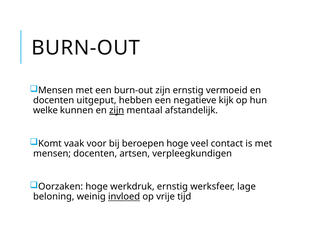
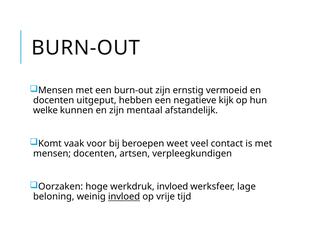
zijn at (117, 110) underline: present -> none
beroepen hoge: hoge -> weet
werkdruk ernstig: ernstig -> invloed
